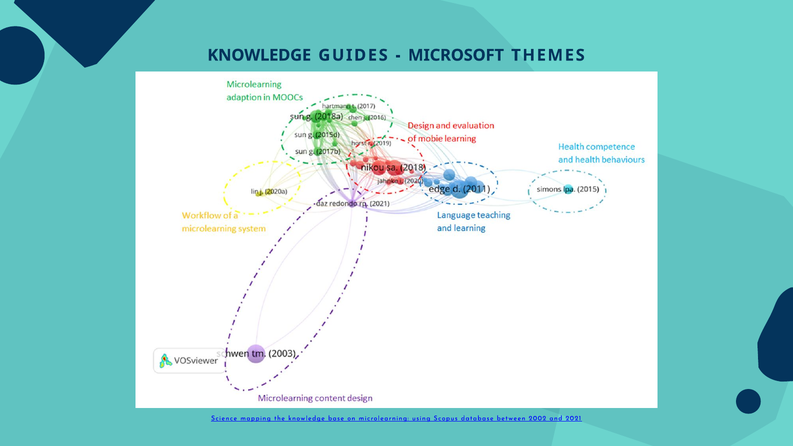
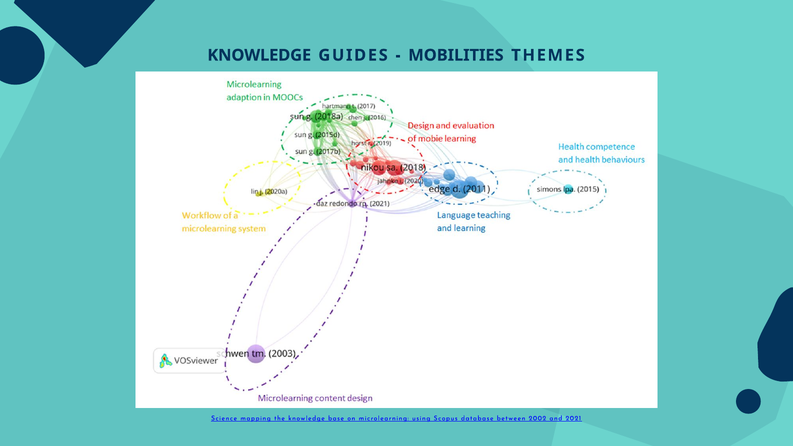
MICROSOFT: MICROSOFT -> MOBILITIES
